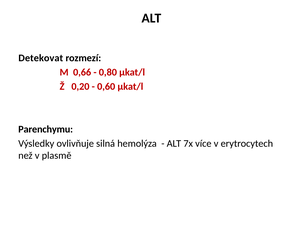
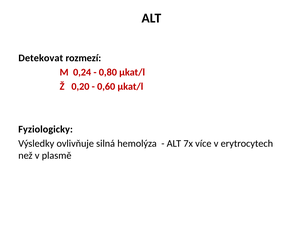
0,66: 0,66 -> 0,24
Parenchymu: Parenchymu -> Fyziologicky
